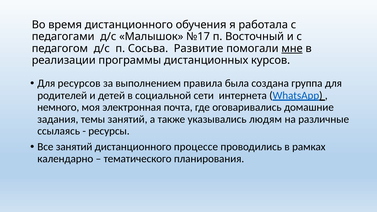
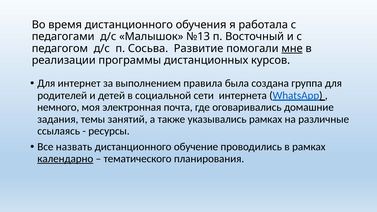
№17: №17 -> №13
ресурсов: ресурсов -> интернет
указывались людям: людям -> рамках
Все занятий: занятий -> назвать
процессе: процессе -> обучение
календарно underline: none -> present
